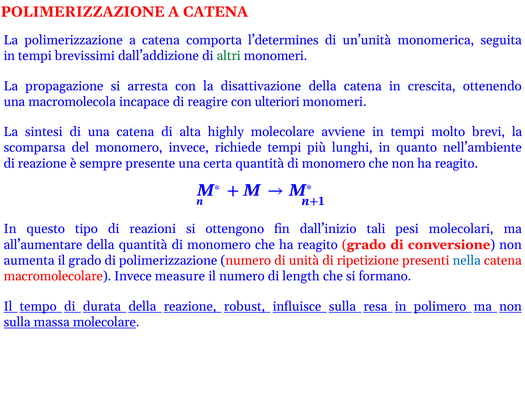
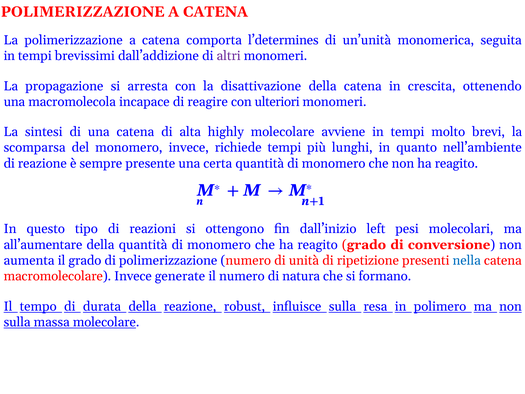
altri colour: green -> purple
tali: tali -> left
measure: measure -> generate
length: length -> natura
